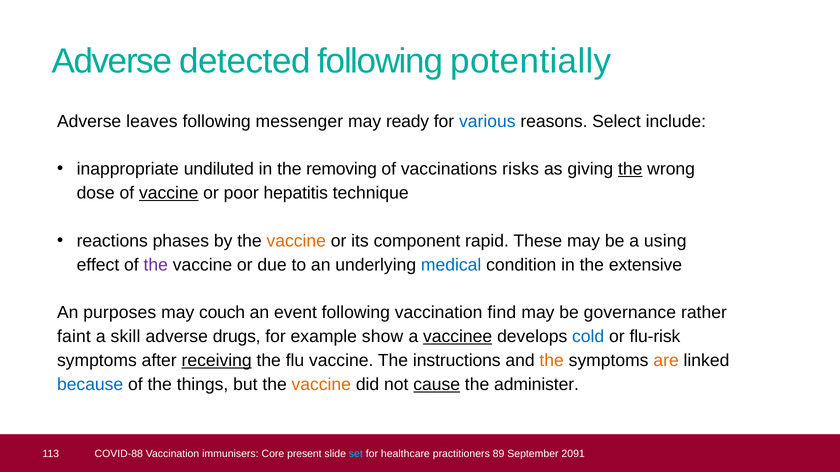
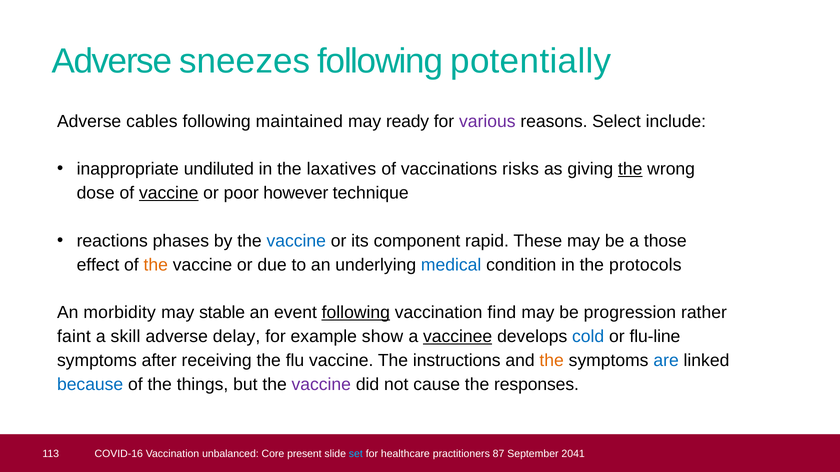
detected: detected -> sneezes
leaves: leaves -> cables
messenger: messenger -> maintained
various colour: blue -> purple
removing: removing -> laxatives
hepatitis: hepatitis -> however
vaccine at (296, 241) colour: orange -> blue
using: using -> those
the at (156, 265) colour: purple -> orange
extensive: extensive -> protocols
purposes: purposes -> morbidity
couch: couch -> stable
following at (356, 313) underline: none -> present
governance: governance -> progression
drugs: drugs -> delay
flu-risk: flu-risk -> flu-line
receiving underline: present -> none
are colour: orange -> blue
vaccine at (321, 385) colour: orange -> purple
cause underline: present -> none
administer: administer -> responses
COVID-88: COVID-88 -> COVID-16
immunisers: immunisers -> unbalanced
89: 89 -> 87
2091: 2091 -> 2041
